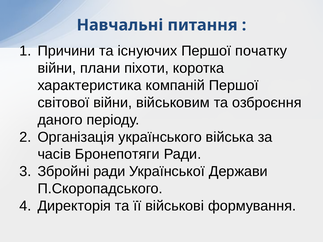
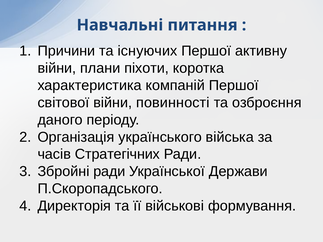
початку: початку -> активну
військовим: військовим -> повинності
Бронепотяги: Бронепотяги -> Стратегічних
